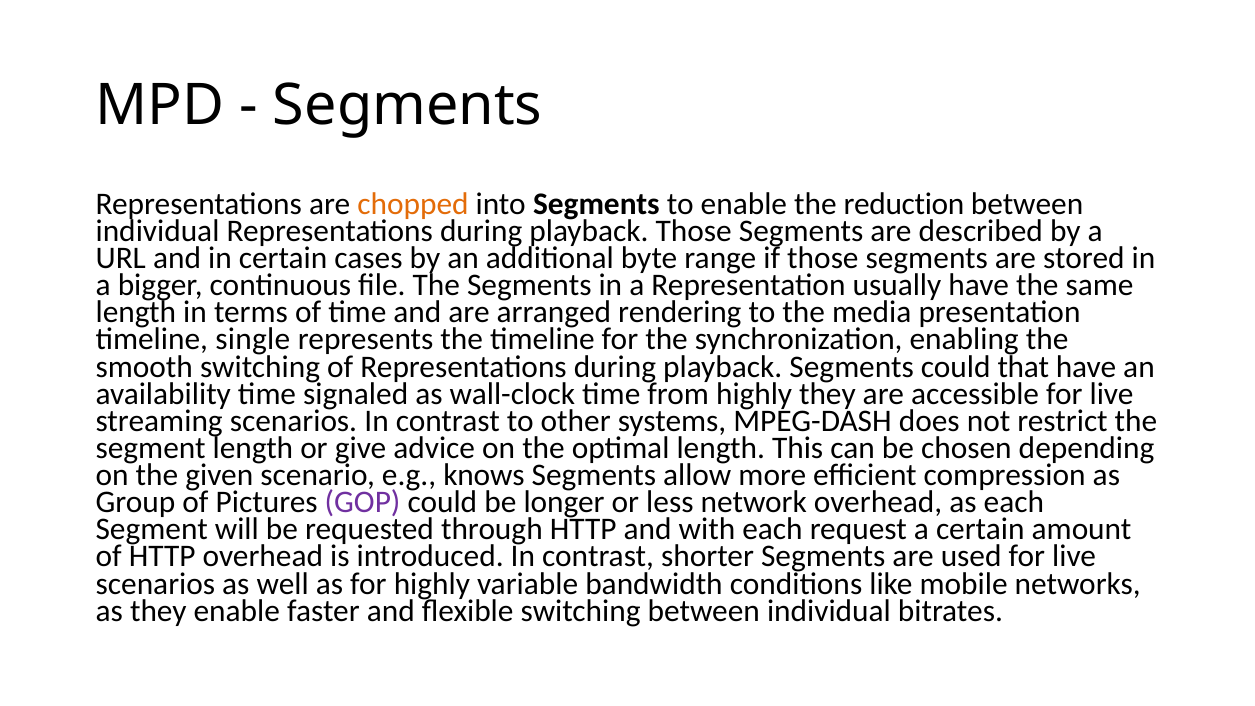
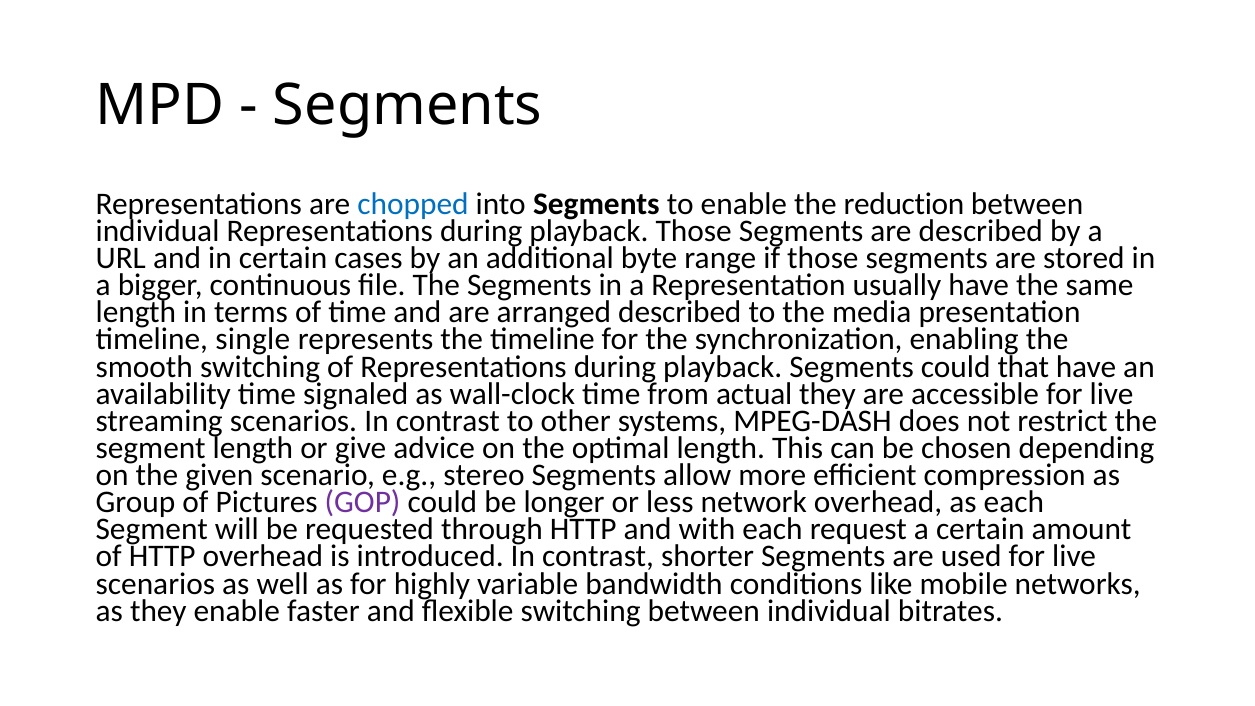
chopped colour: orange -> blue
arranged rendering: rendering -> described
from highly: highly -> actual
knows: knows -> stereo
